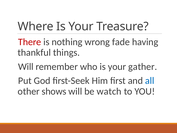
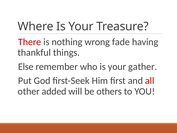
Will at (26, 67): Will -> Else
all colour: blue -> red
shows: shows -> added
watch: watch -> others
